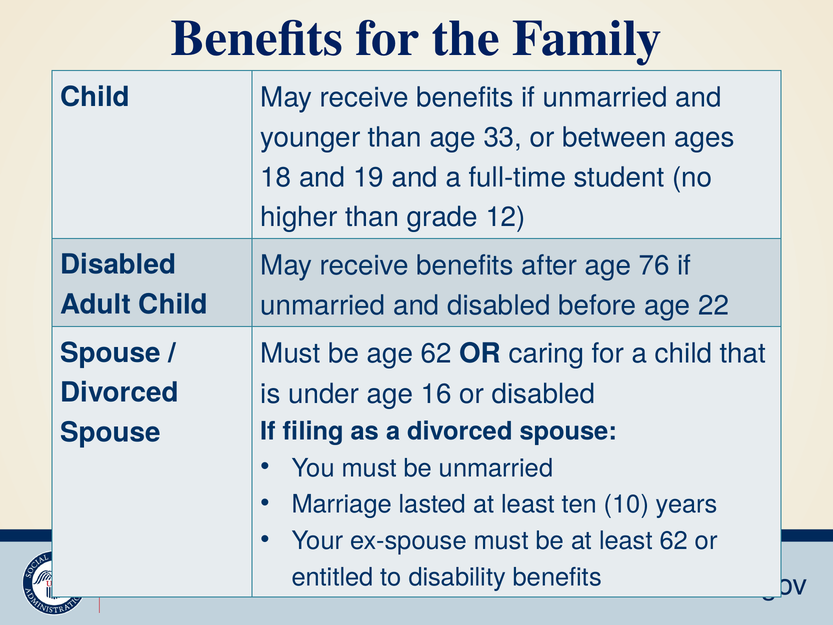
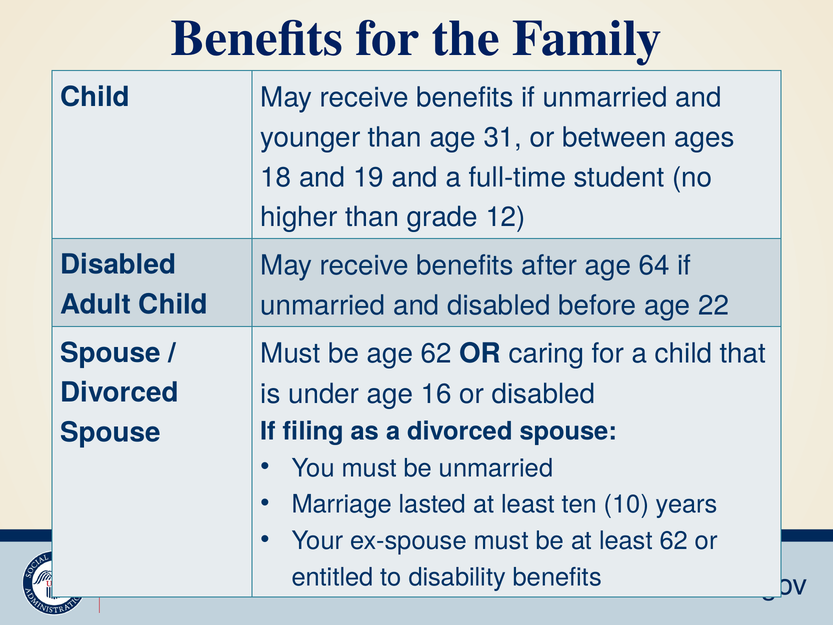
33: 33 -> 31
76: 76 -> 64
